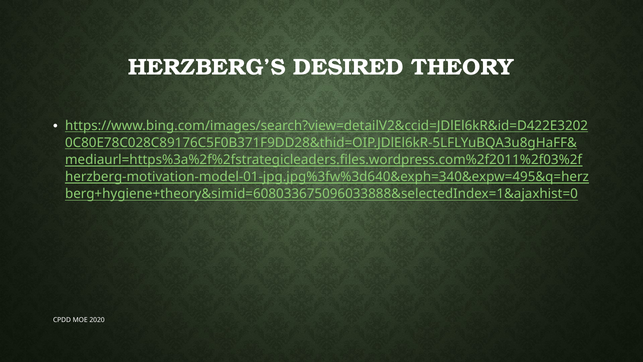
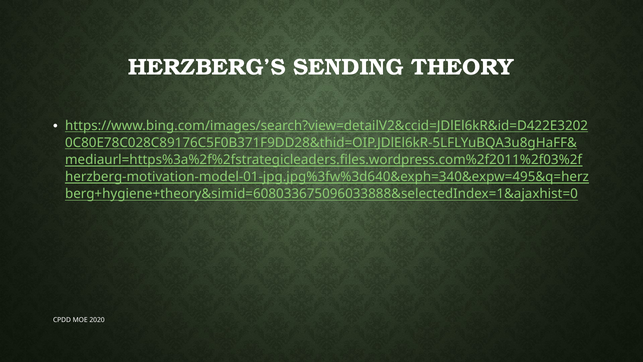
DESIRED: DESIRED -> SENDING
